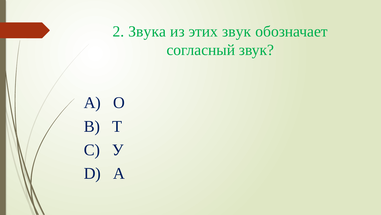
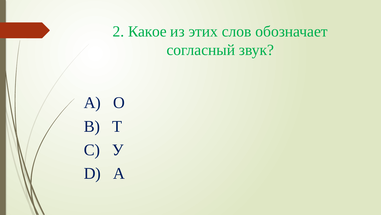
Звука: Звука -> Какое
этих звук: звук -> слов
